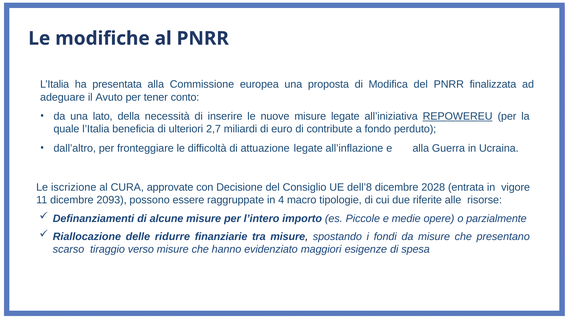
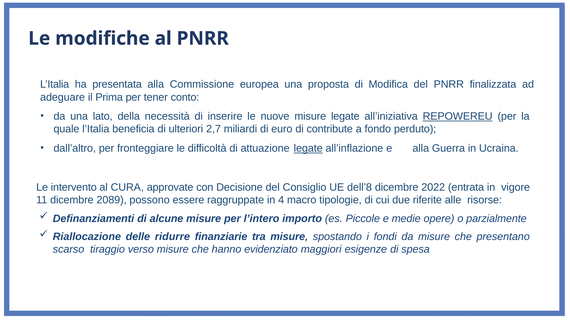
Avuto: Avuto -> Prima
legate at (308, 148) underline: none -> present
iscrizione: iscrizione -> intervento
2028: 2028 -> 2022
2093: 2093 -> 2089
